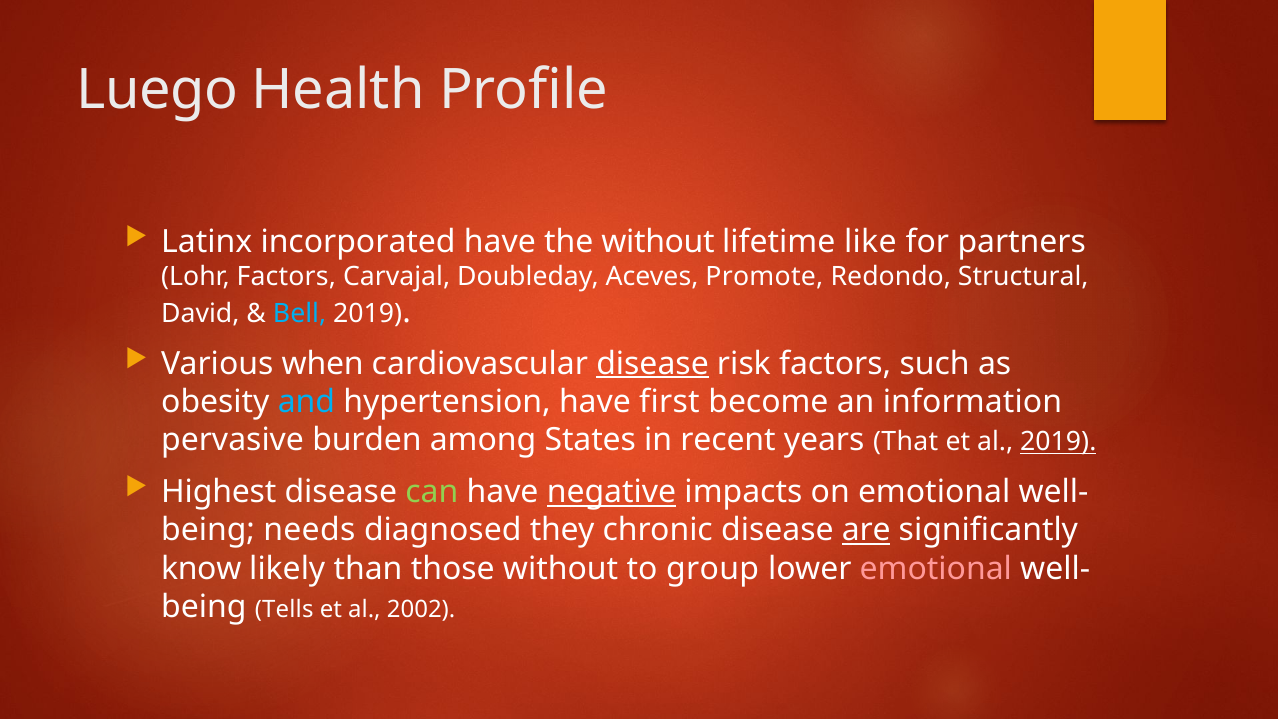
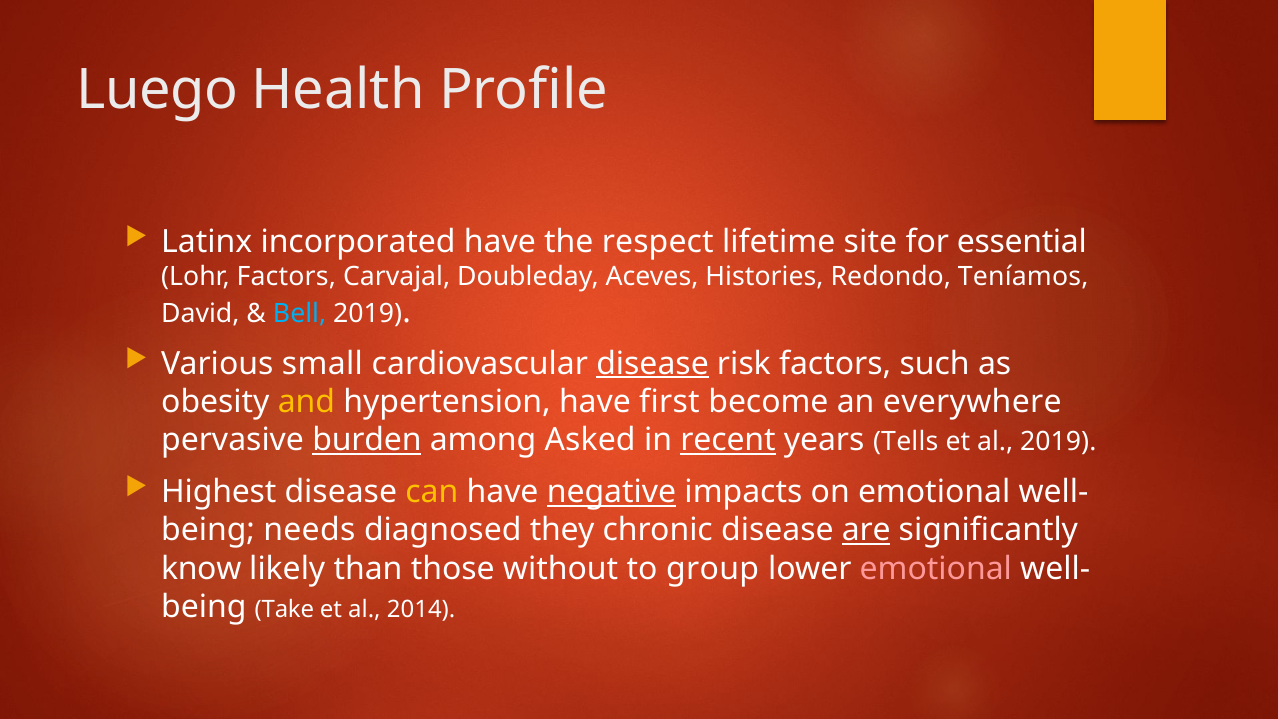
the without: without -> respect
like: like -> site
partners: partners -> essential
Promote: Promote -> Histories
Structural: Structural -> Teníamos
when: when -> small
and colour: light blue -> yellow
information: information -> everywhere
burden underline: none -> present
States: States -> Asked
recent underline: none -> present
That: That -> Tells
2019 at (1058, 442) underline: present -> none
can colour: light green -> yellow
Tells: Tells -> Take
2002: 2002 -> 2014
